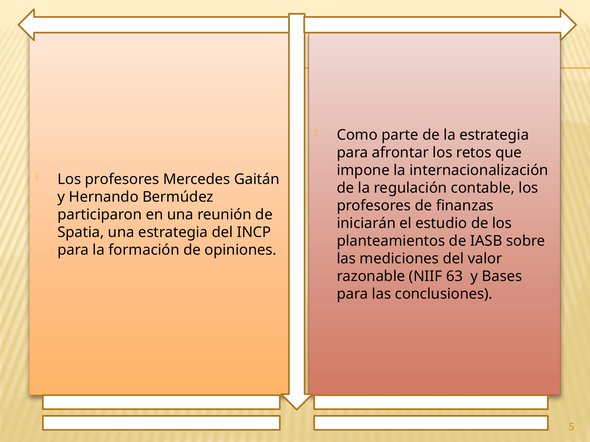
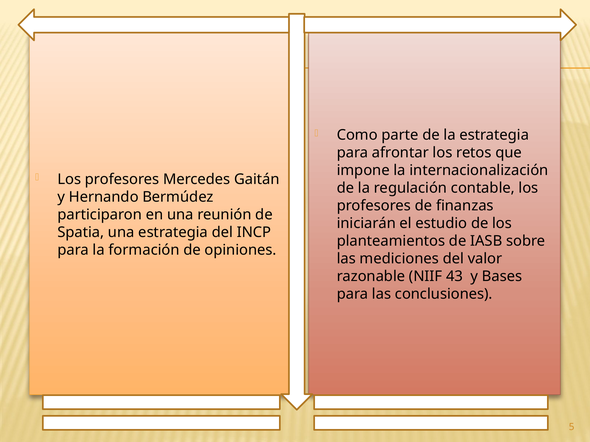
63: 63 -> 43
